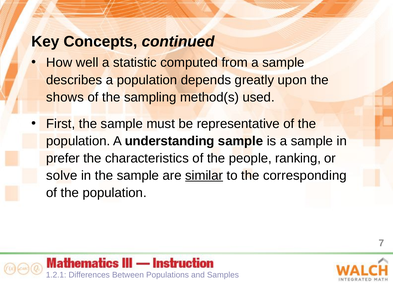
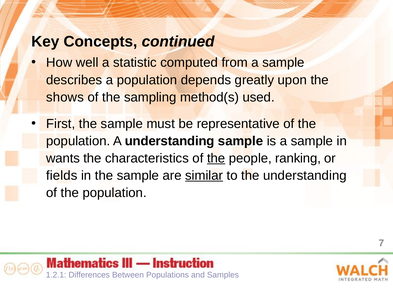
prefer: prefer -> wants
the at (216, 158) underline: none -> present
solve: solve -> fields
the corresponding: corresponding -> understanding
